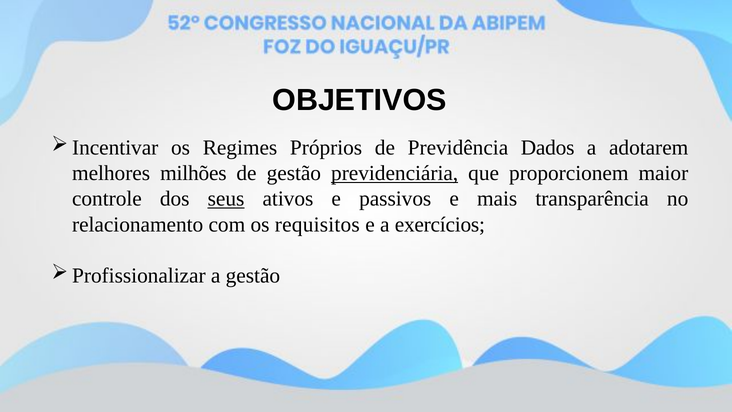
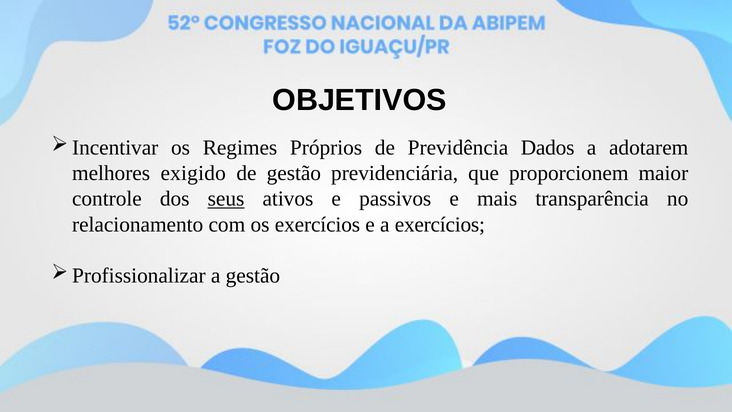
milhões: milhões -> exigido
previdenciária underline: present -> none
os requisitos: requisitos -> exercícios
